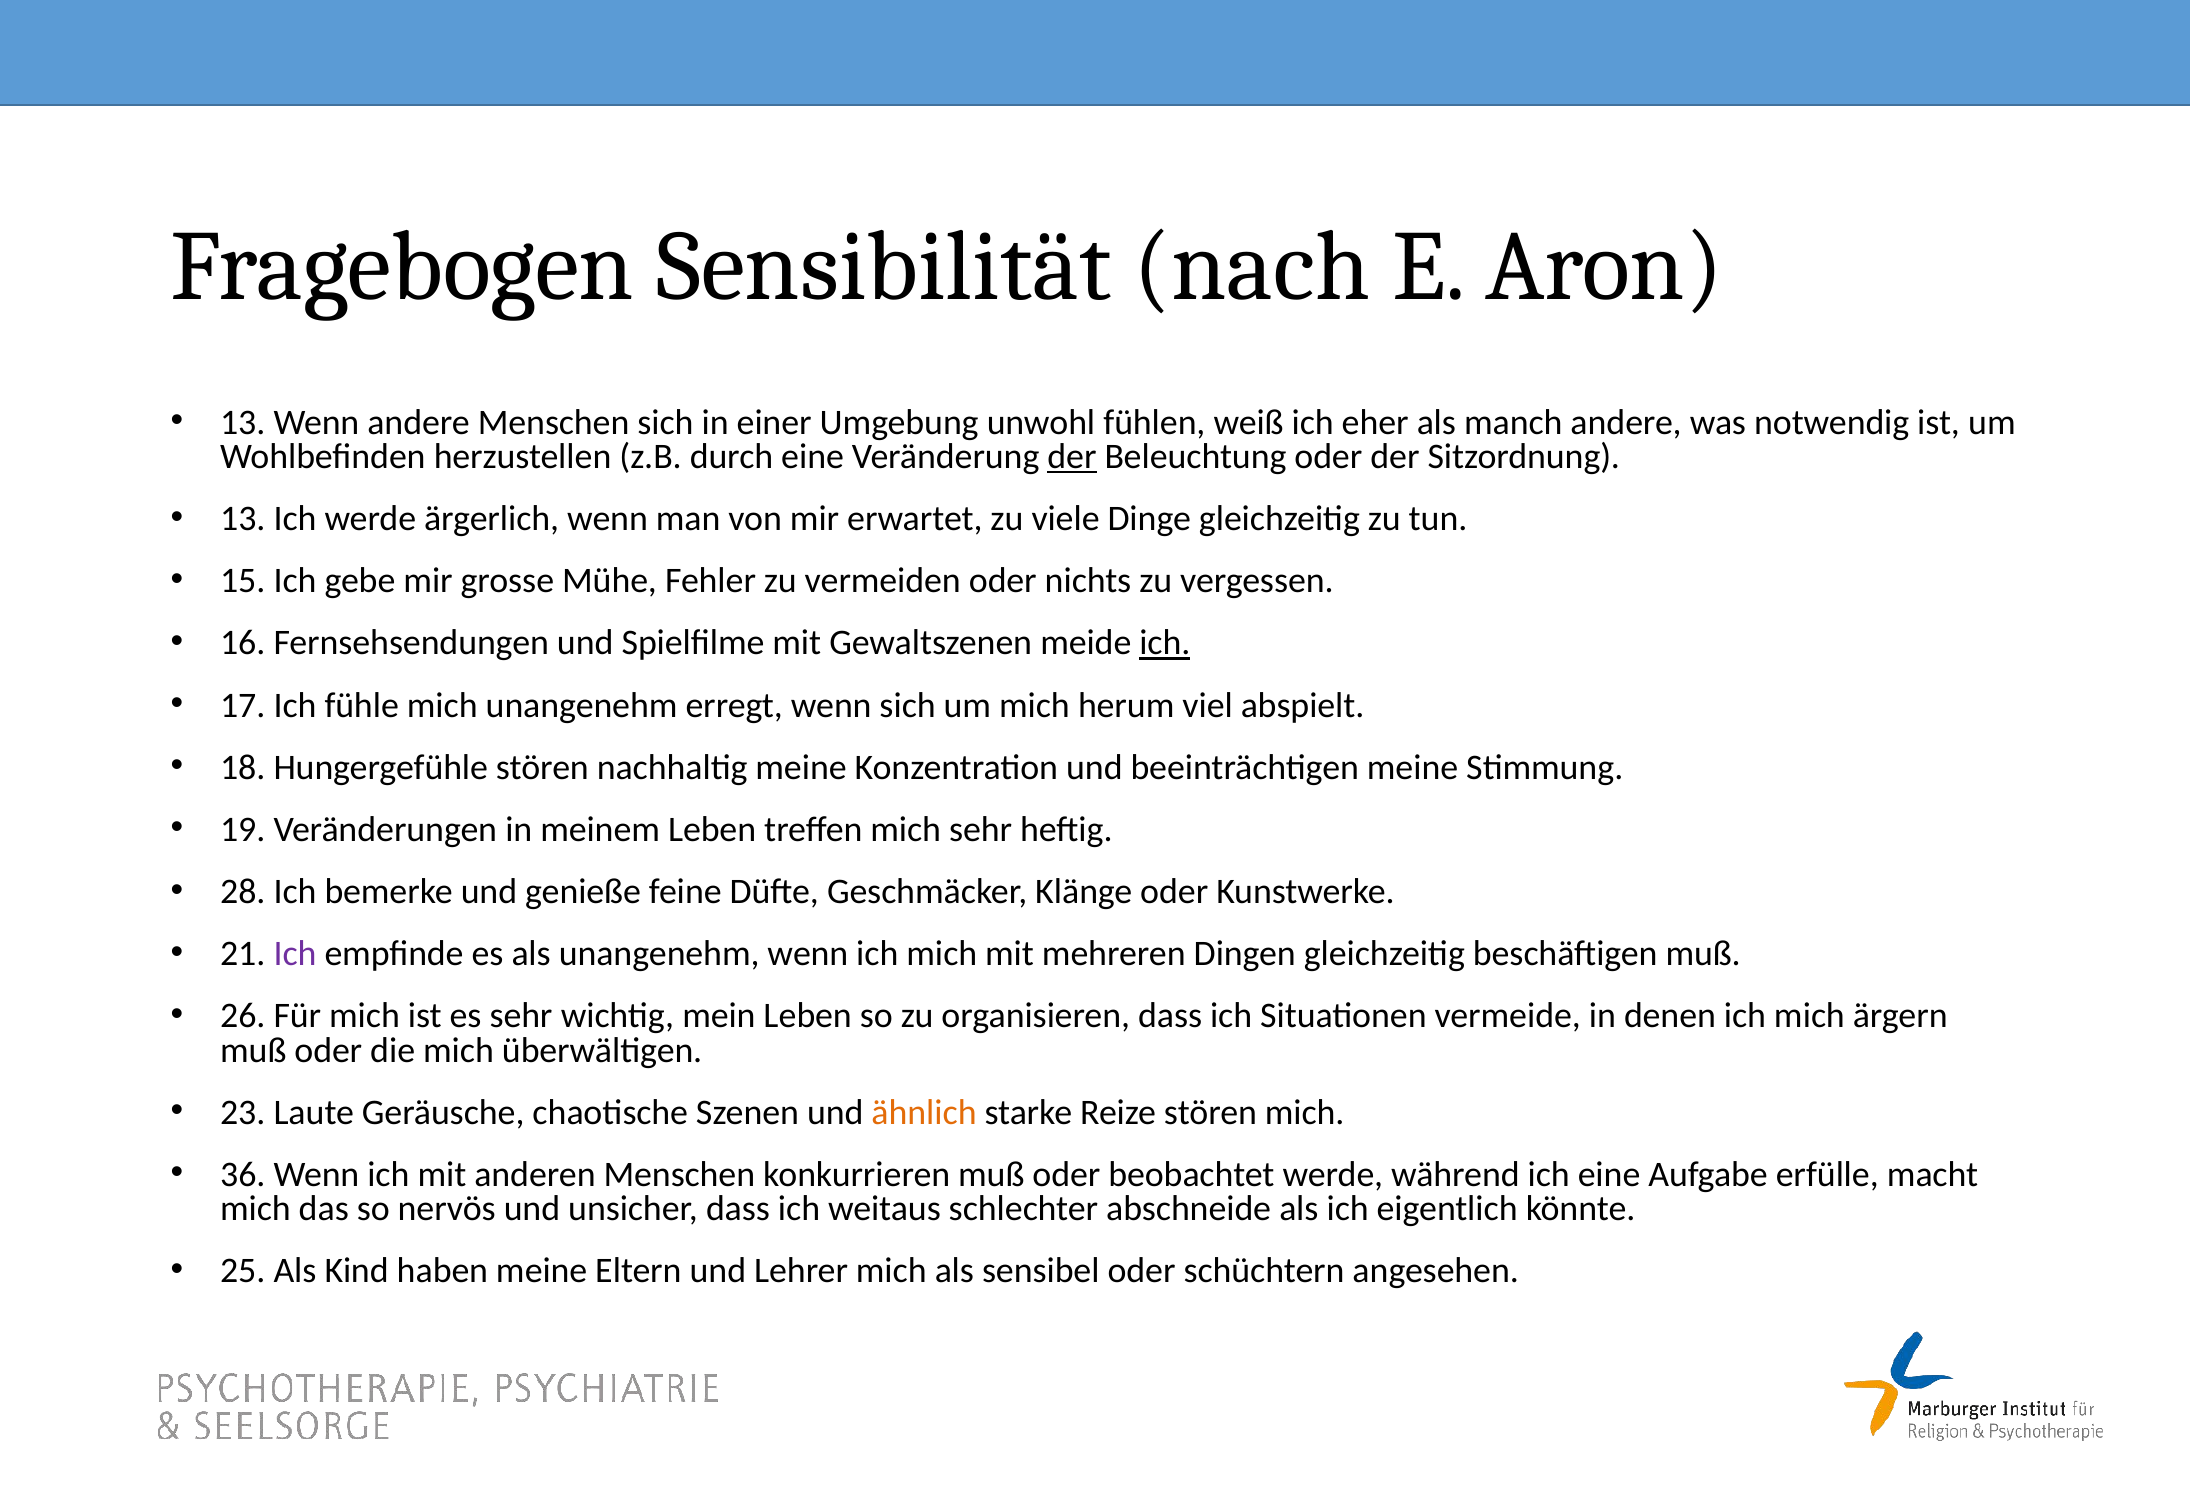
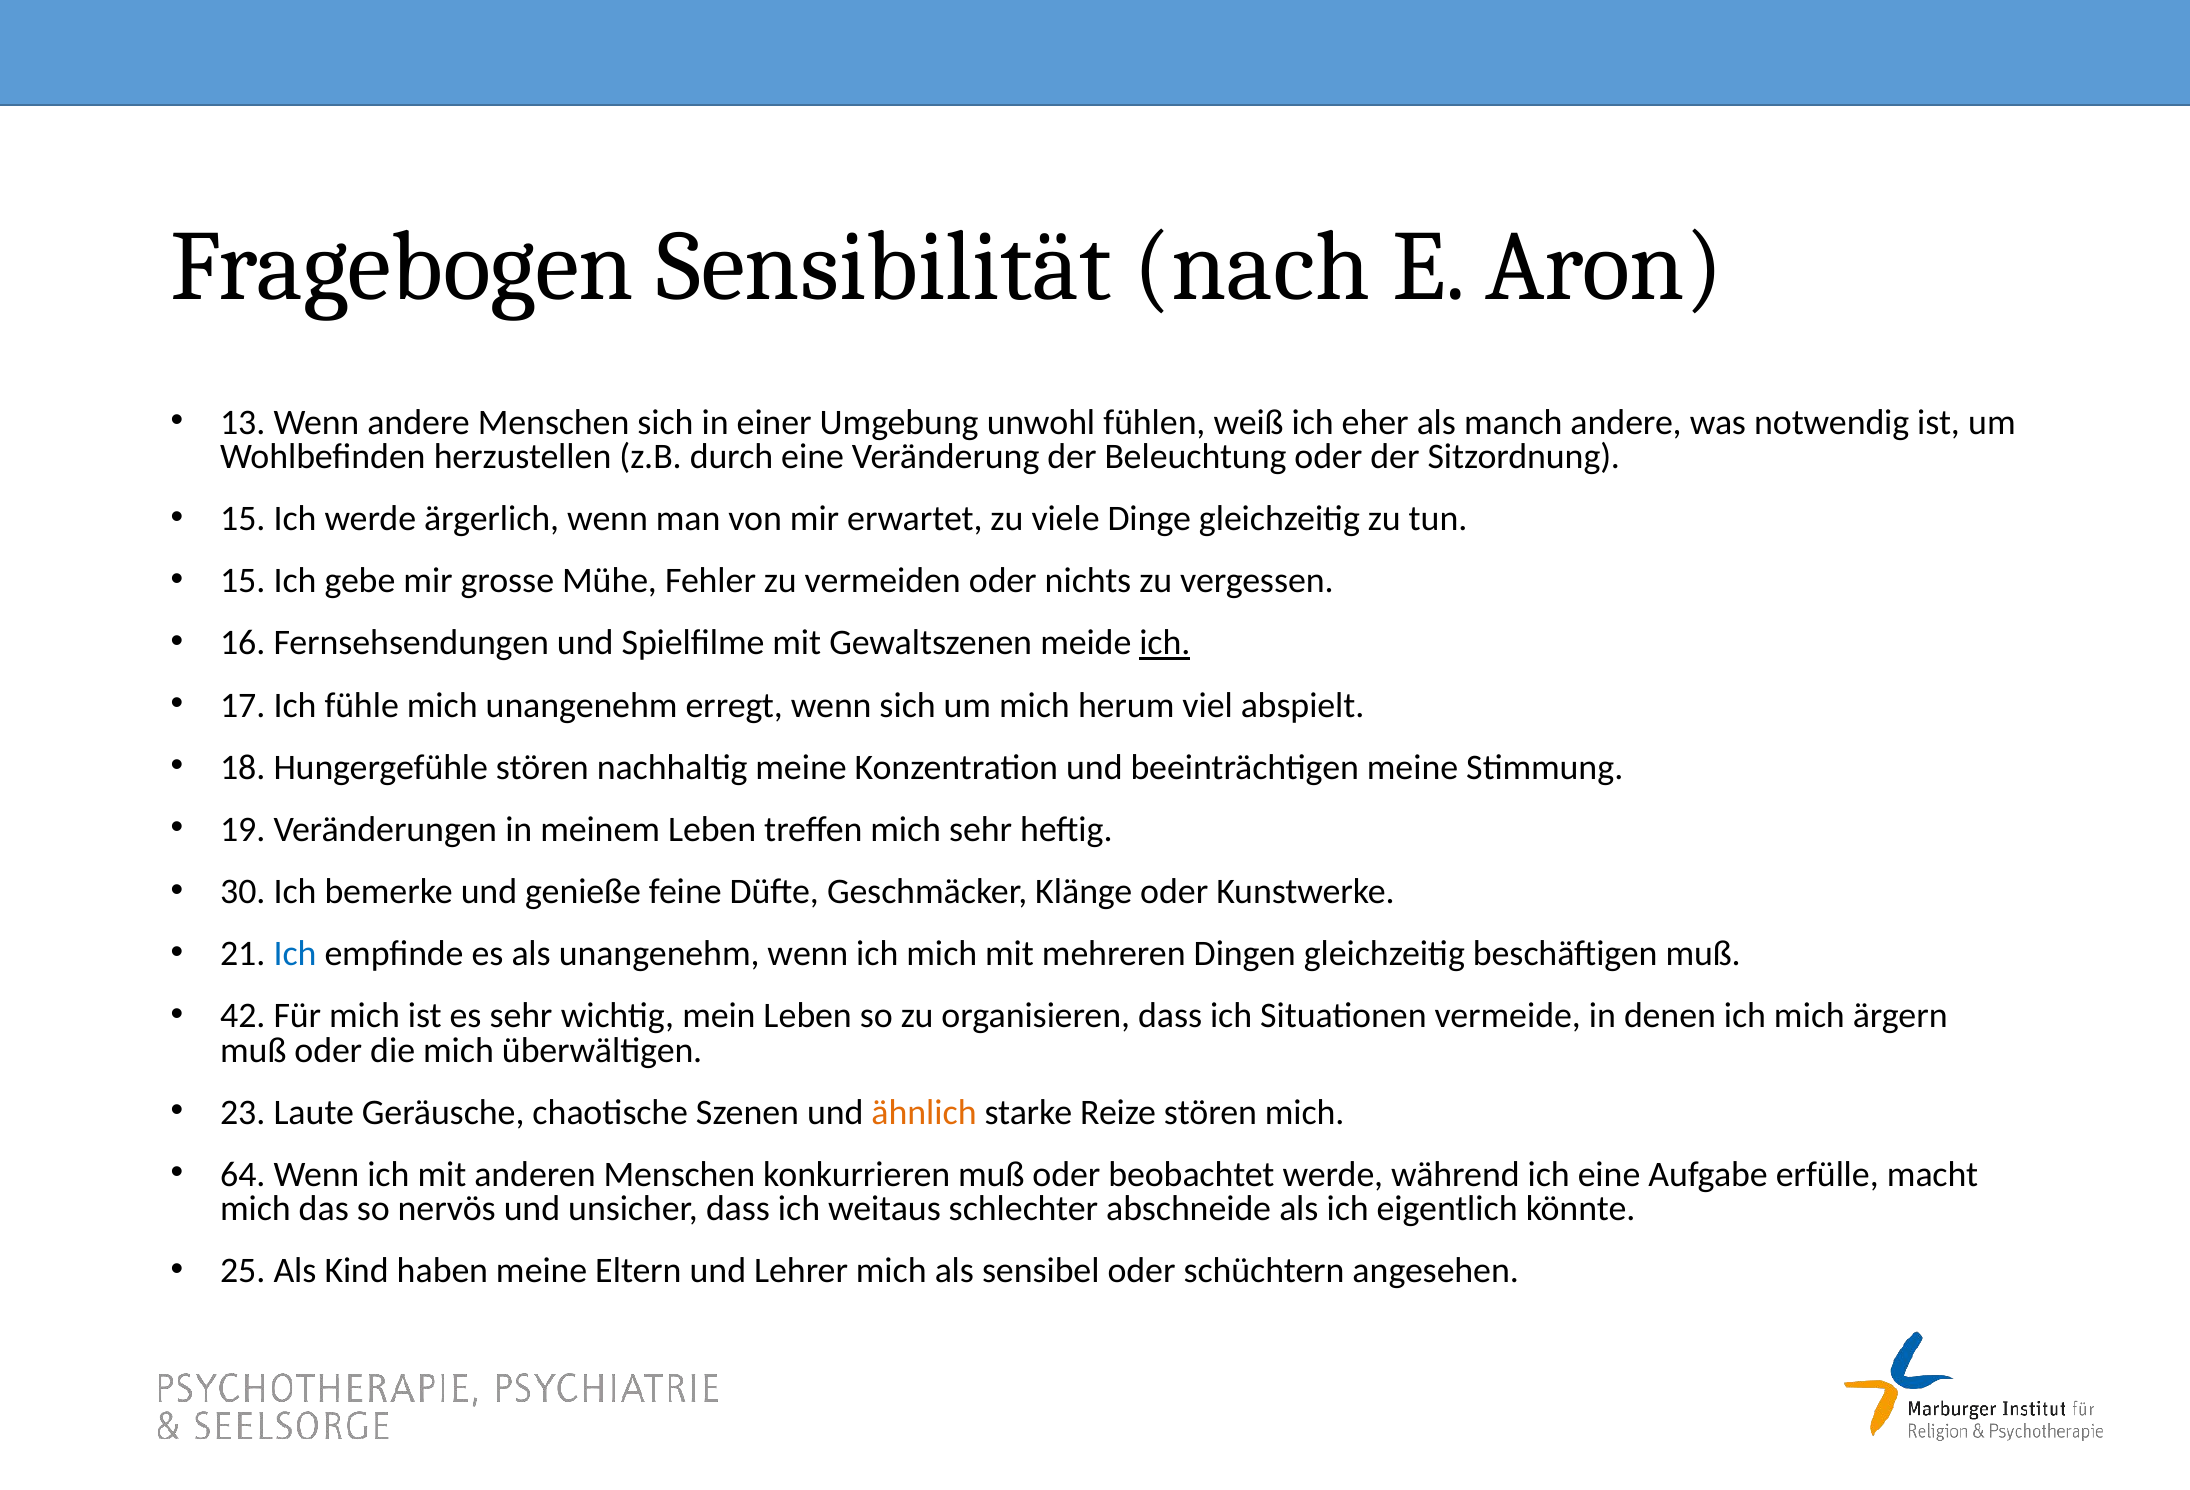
der at (1072, 457) underline: present -> none
13 at (243, 519): 13 -> 15
28: 28 -> 30
Ich at (295, 954) colour: purple -> blue
26: 26 -> 42
36: 36 -> 64
